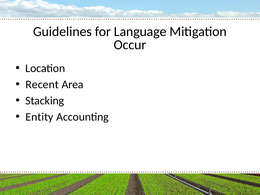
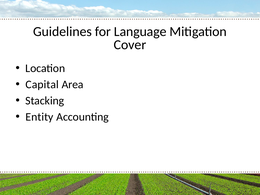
Occur: Occur -> Cover
Recent: Recent -> Capital
